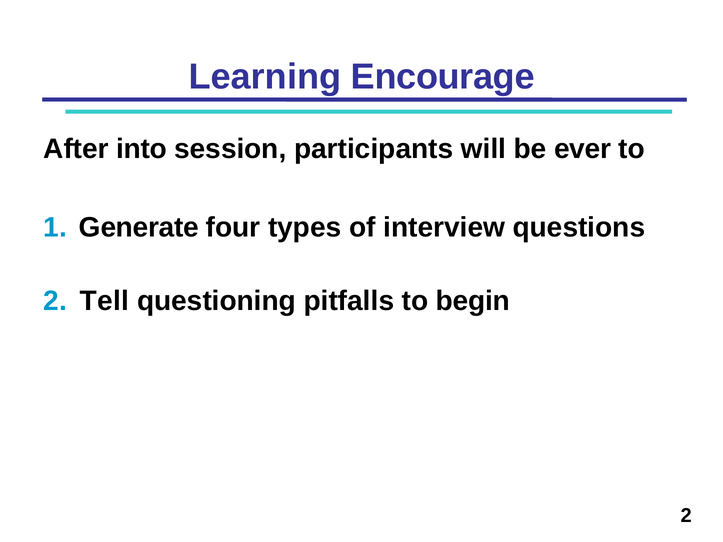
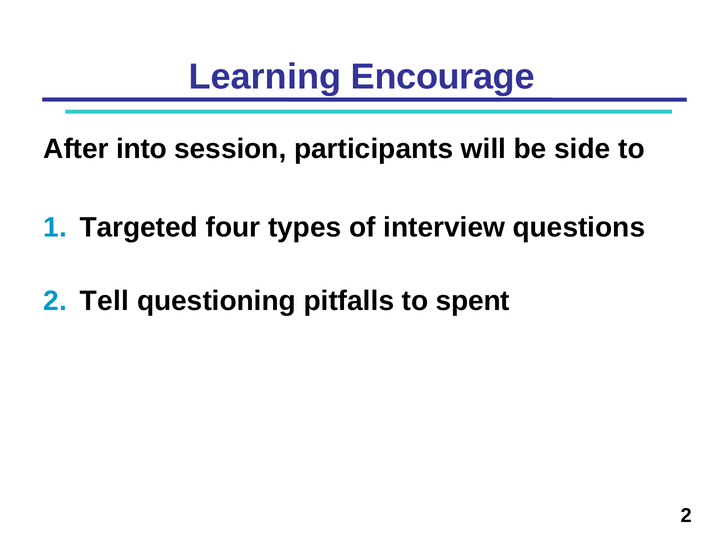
ever: ever -> side
Generate: Generate -> Targeted
begin: begin -> spent
